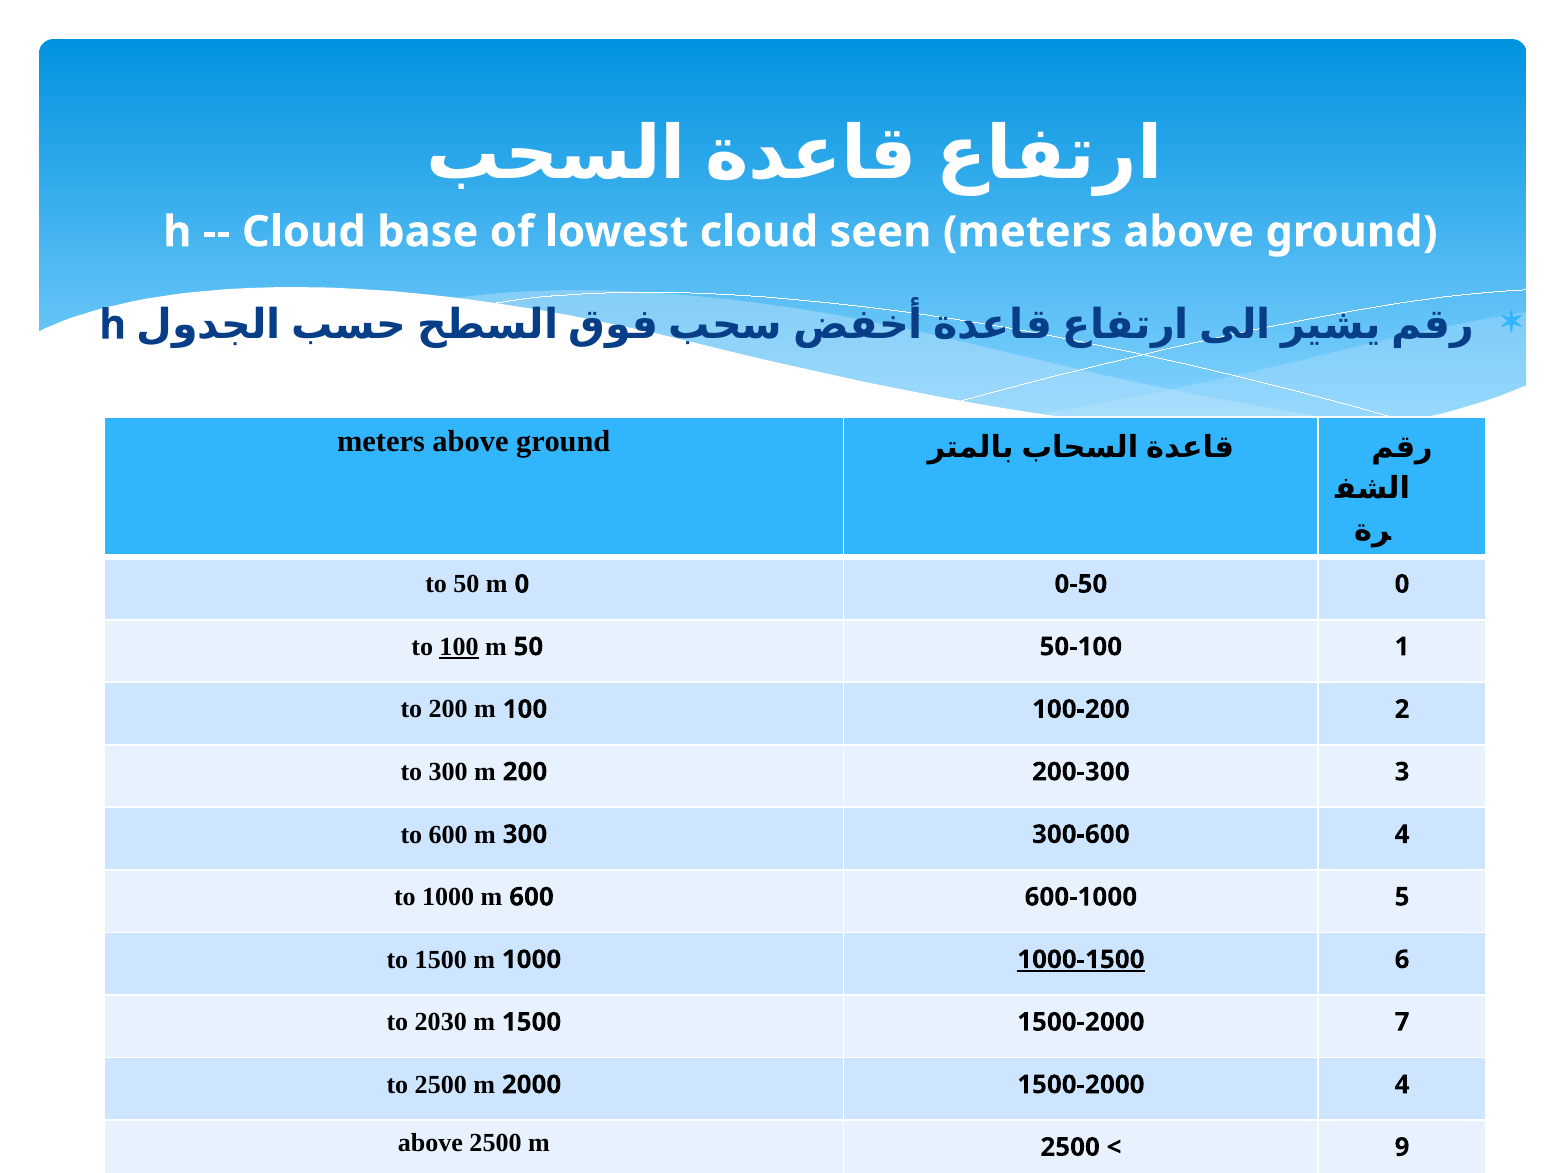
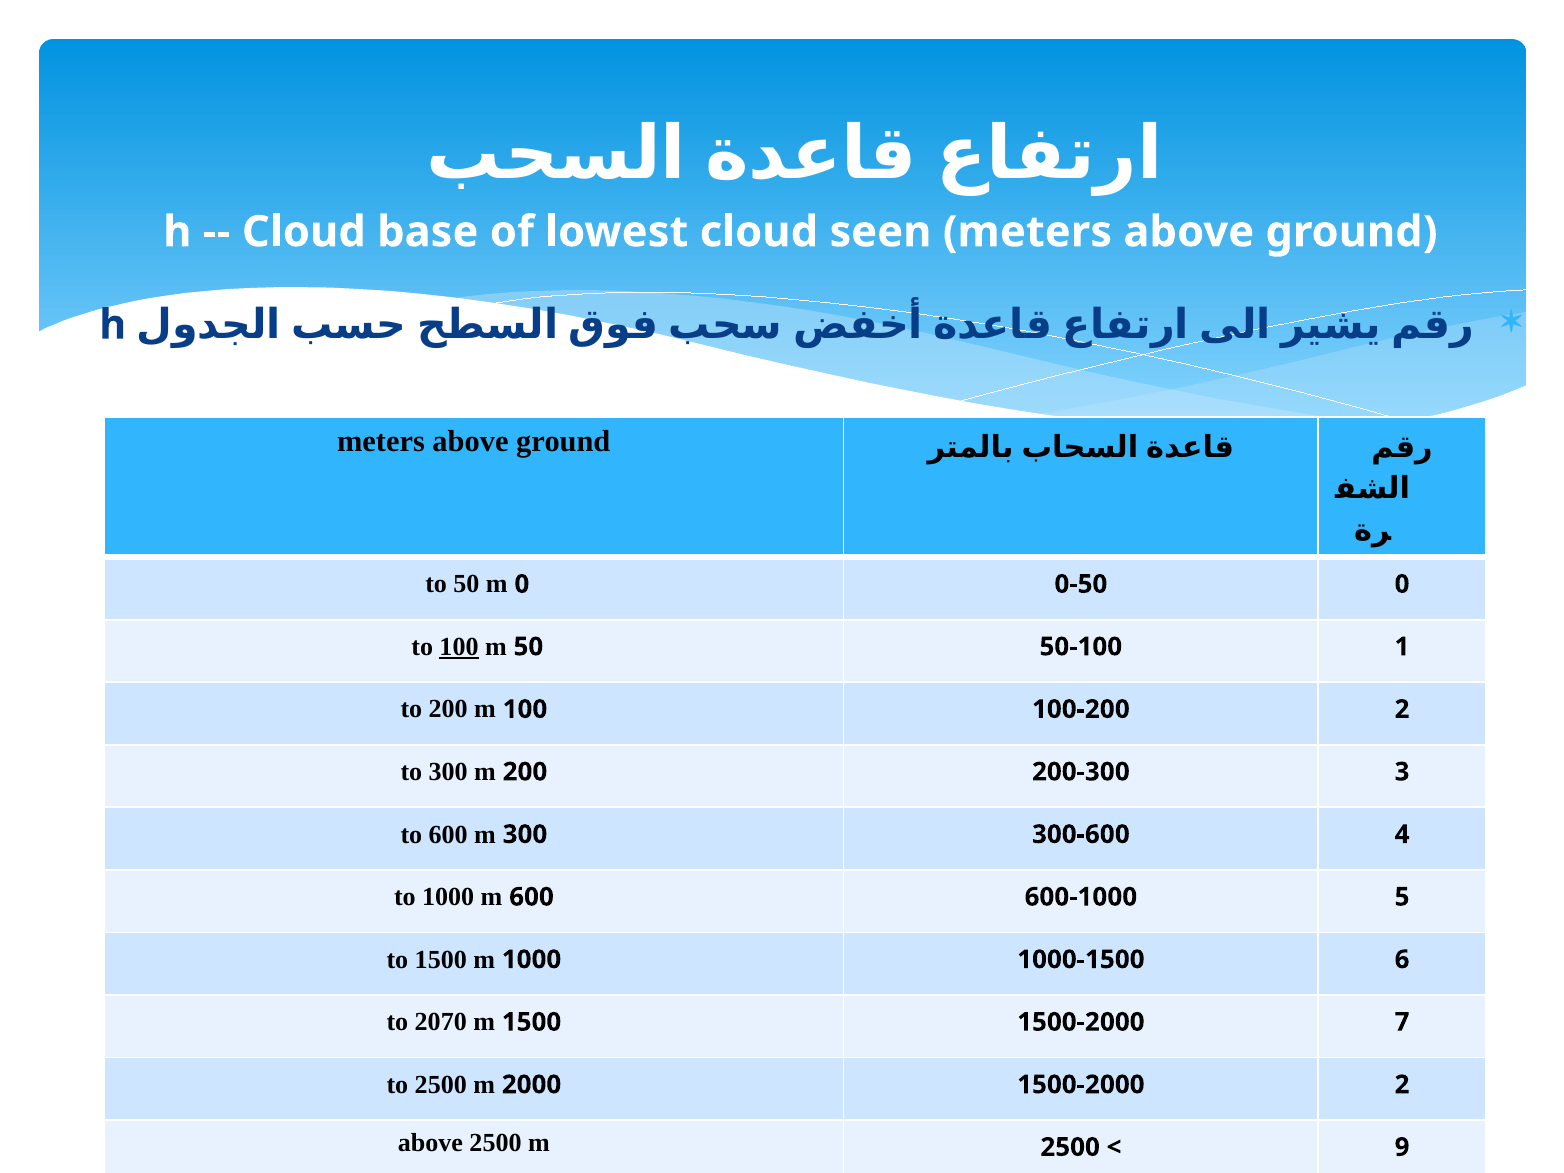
1000-1500 underline: present -> none
2030: 2030 -> 2070
1500-2000 4: 4 -> 2
